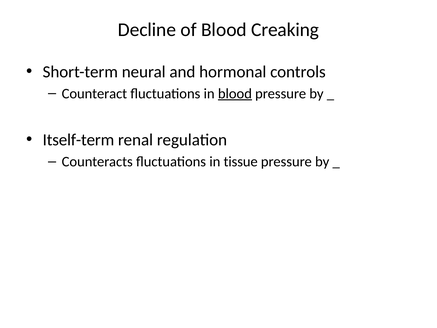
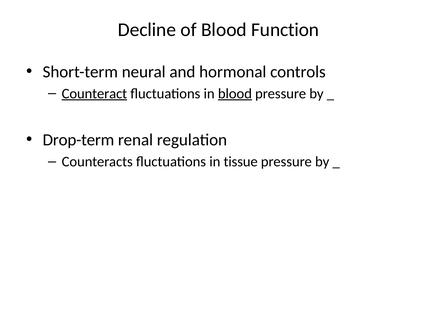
Creaking: Creaking -> Function
Counteract underline: none -> present
Itself-term: Itself-term -> Drop-term
